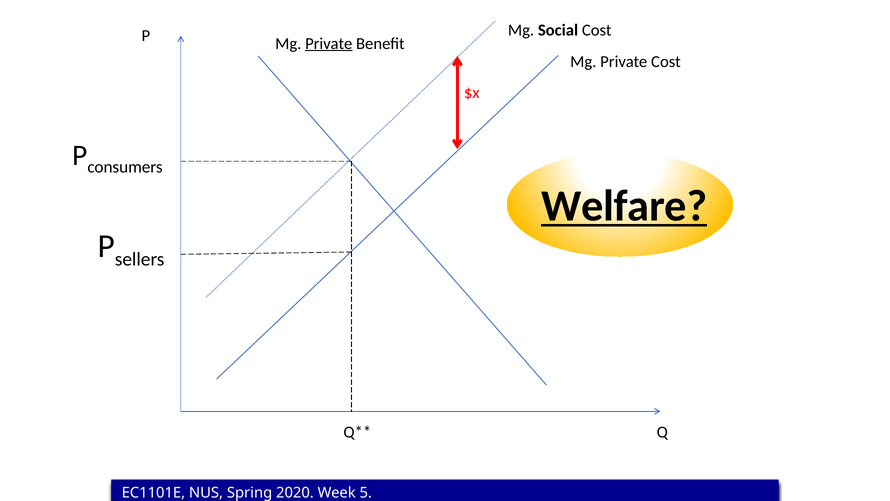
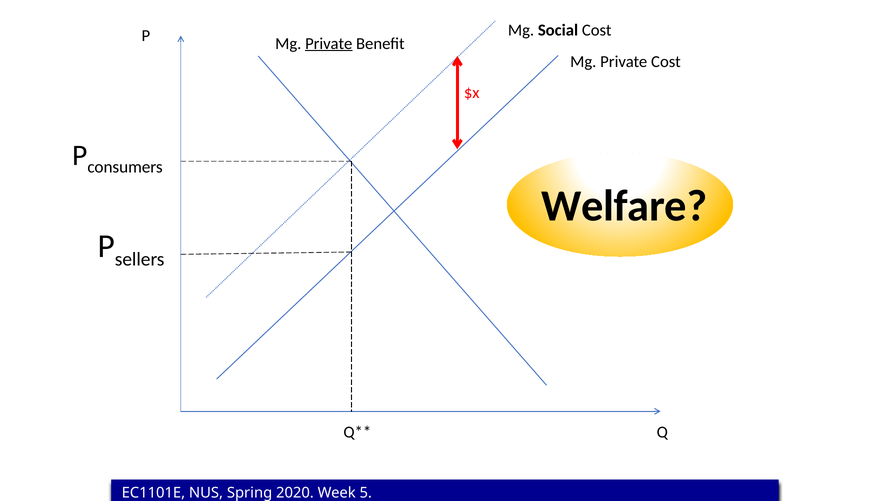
Welfare underline: present -> none
